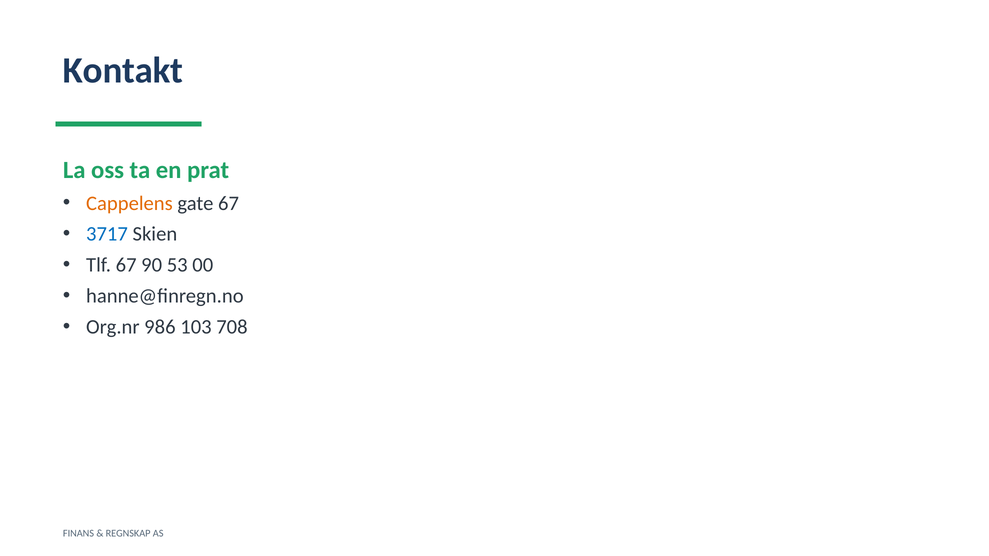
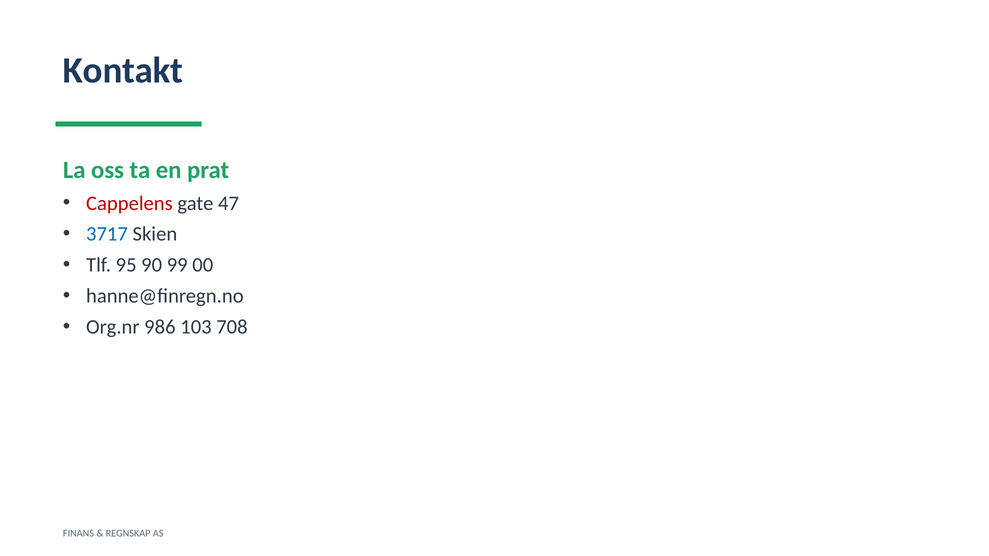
Cappelens colour: orange -> red
gate 67: 67 -> 47
Tlf 67: 67 -> 95
53: 53 -> 99
